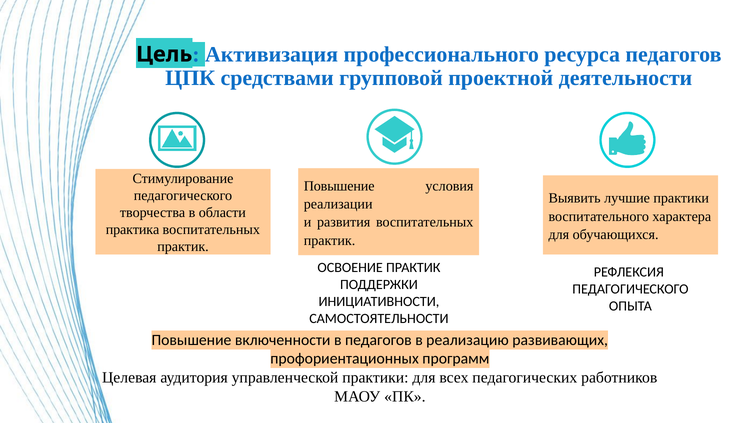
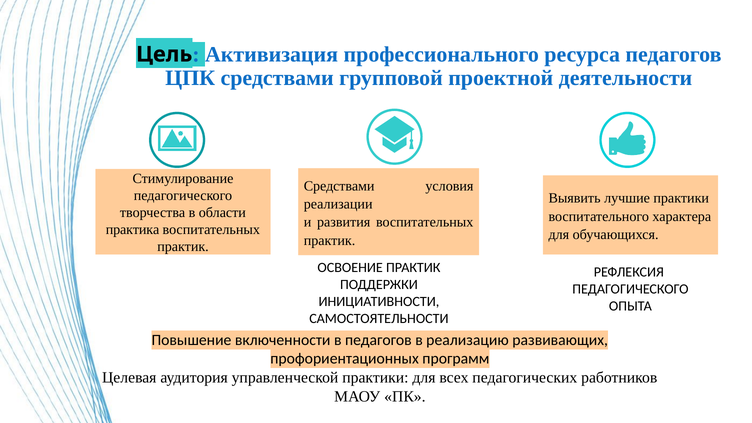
Повышение at (339, 186): Повышение -> Средствами
